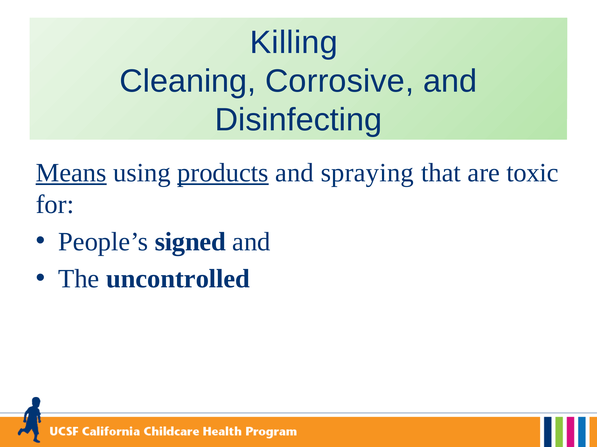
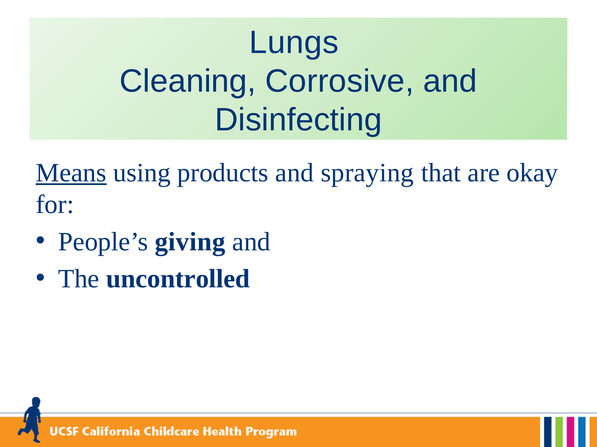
Killing: Killing -> Lungs
products underline: present -> none
toxic: toxic -> okay
signed: signed -> giving
